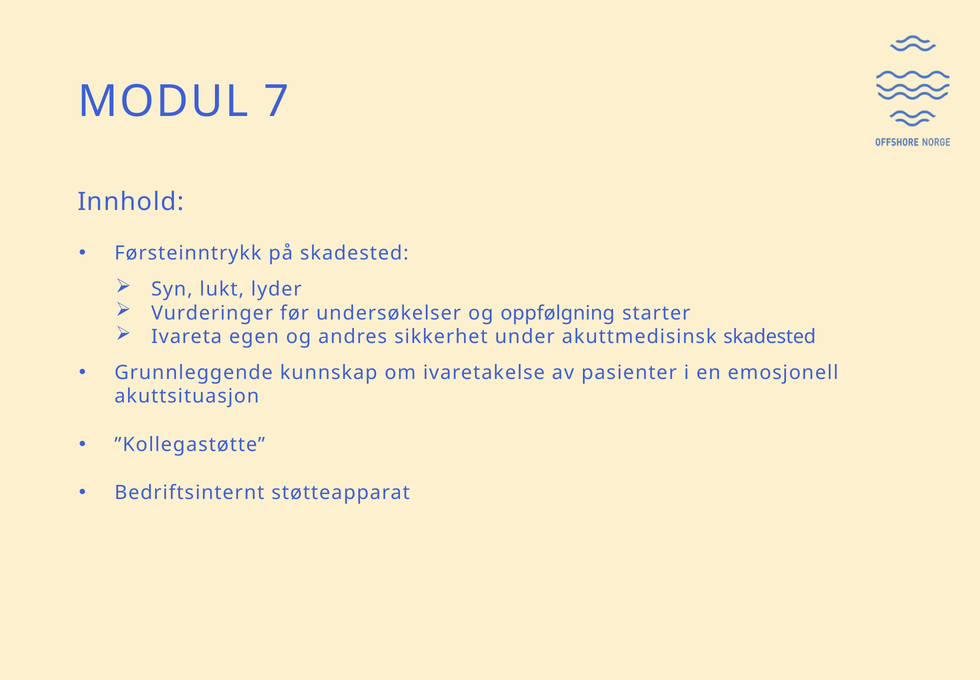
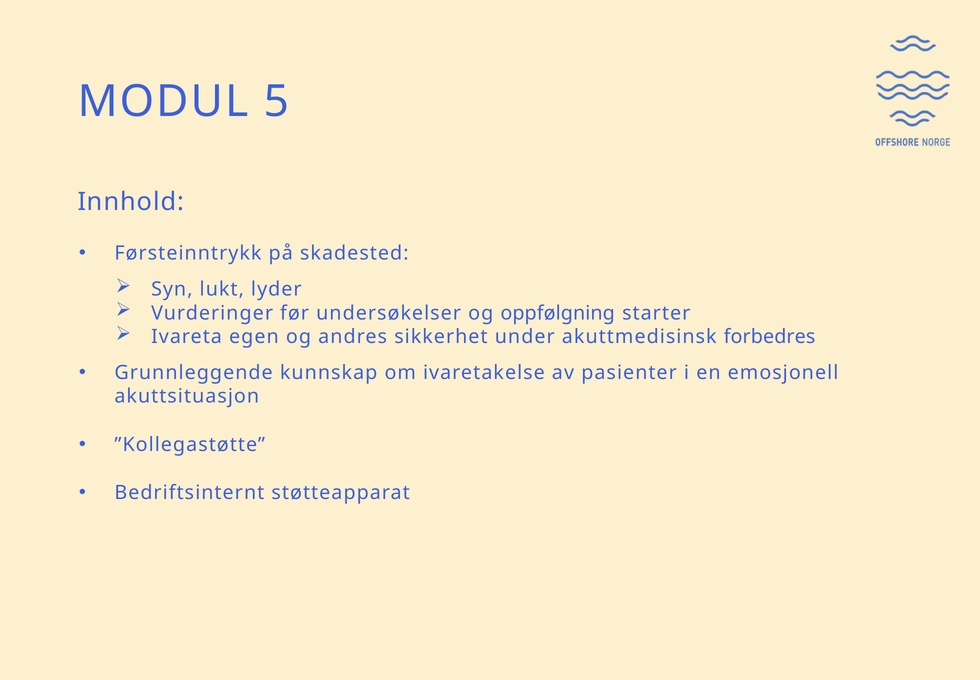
7: 7 -> 5
akuttmedisinsk skadested: skadested -> forbedres
